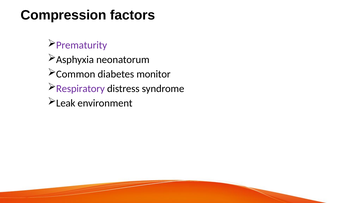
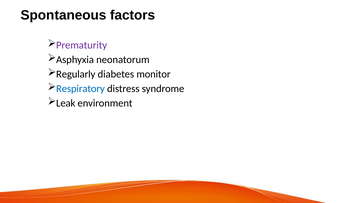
Compression: Compression -> Spontaneous
Common: Common -> Regularly
Respiratory colour: purple -> blue
